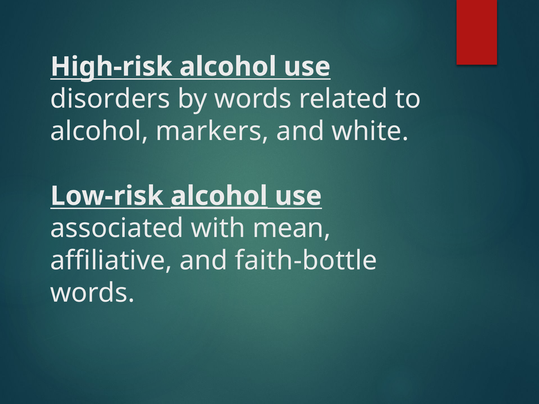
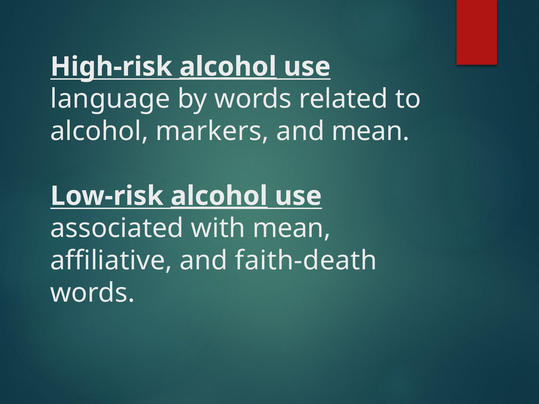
alcohol at (228, 67) underline: none -> present
disorders: disorders -> language
and white: white -> mean
faith-bottle: faith-bottle -> faith-death
